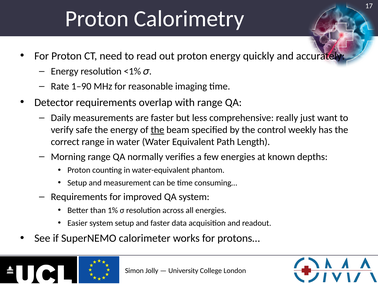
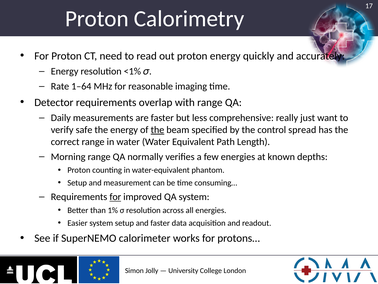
1–90: 1–90 -> 1–64
weekly: weekly -> spread
for at (115, 197) underline: none -> present
